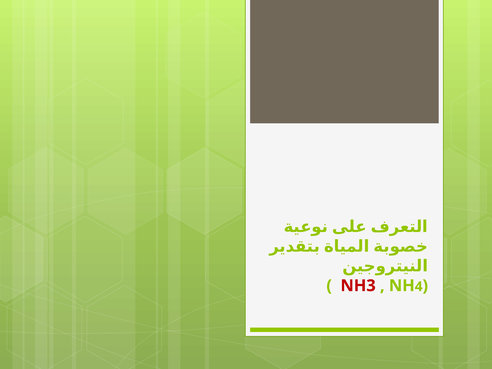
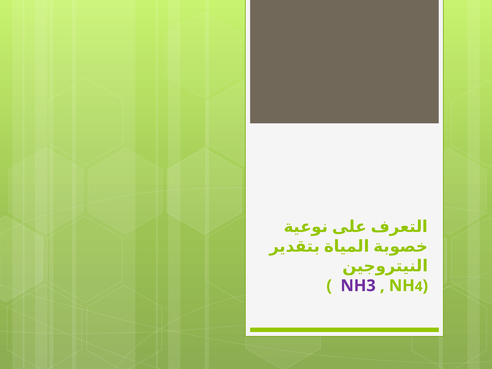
NH3 colour: red -> purple
